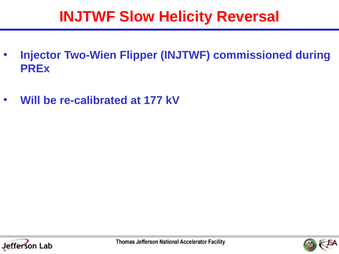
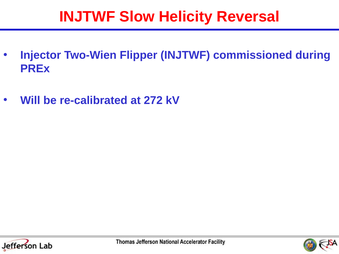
177: 177 -> 272
